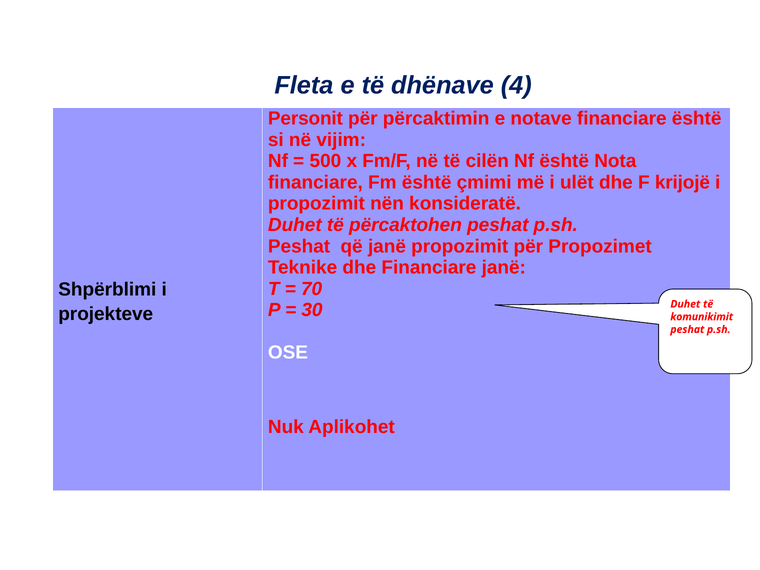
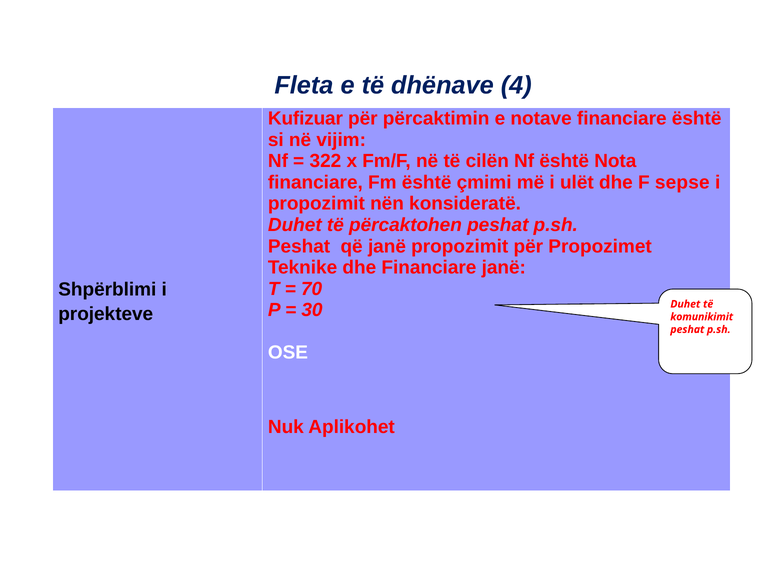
Personit: Personit -> Kufizuar
500: 500 -> 322
krijojë: krijojë -> sepse
